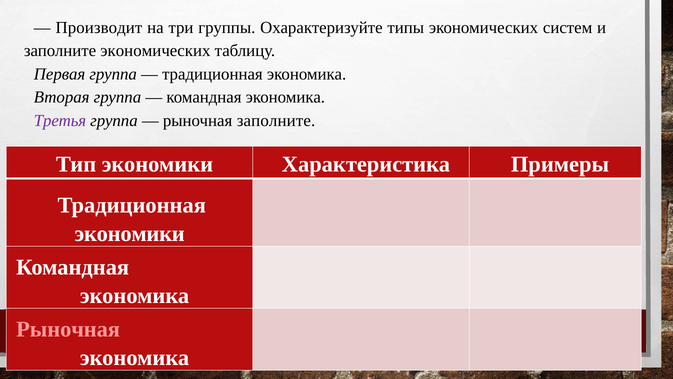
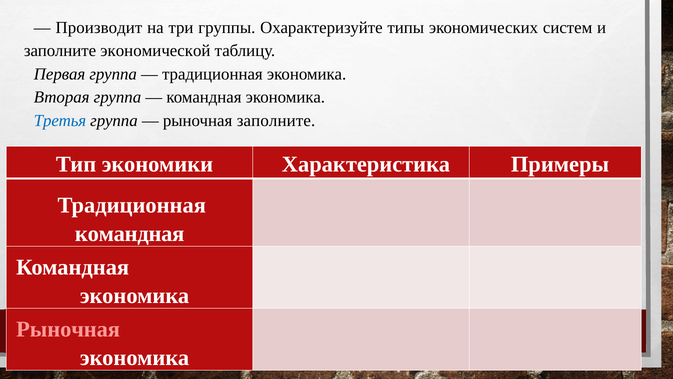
заполните экономических: экономических -> экономической
Третья colour: purple -> blue
экономики at (130, 234): экономики -> командная
